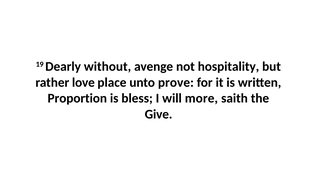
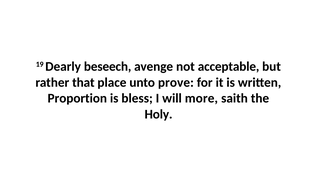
without: without -> beseech
hospitality: hospitality -> acceptable
love: love -> that
Give: Give -> Holy
